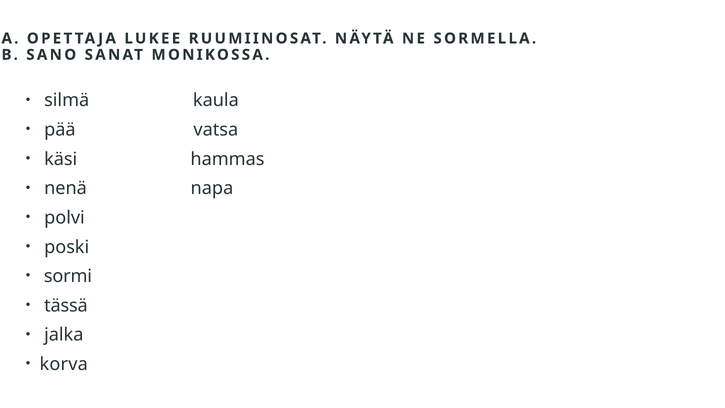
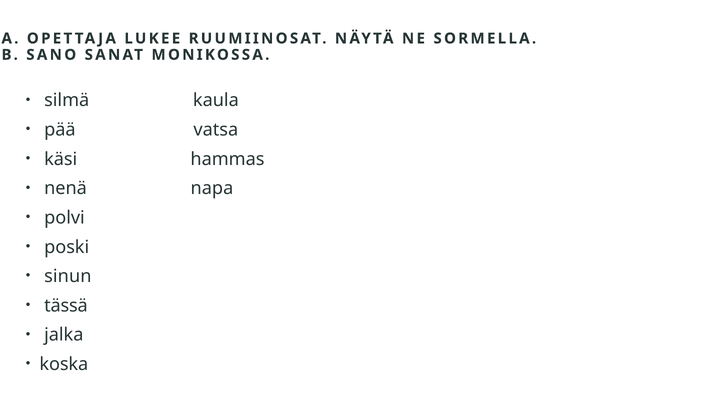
sormi: sormi -> sinun
korva: korva -> koska
